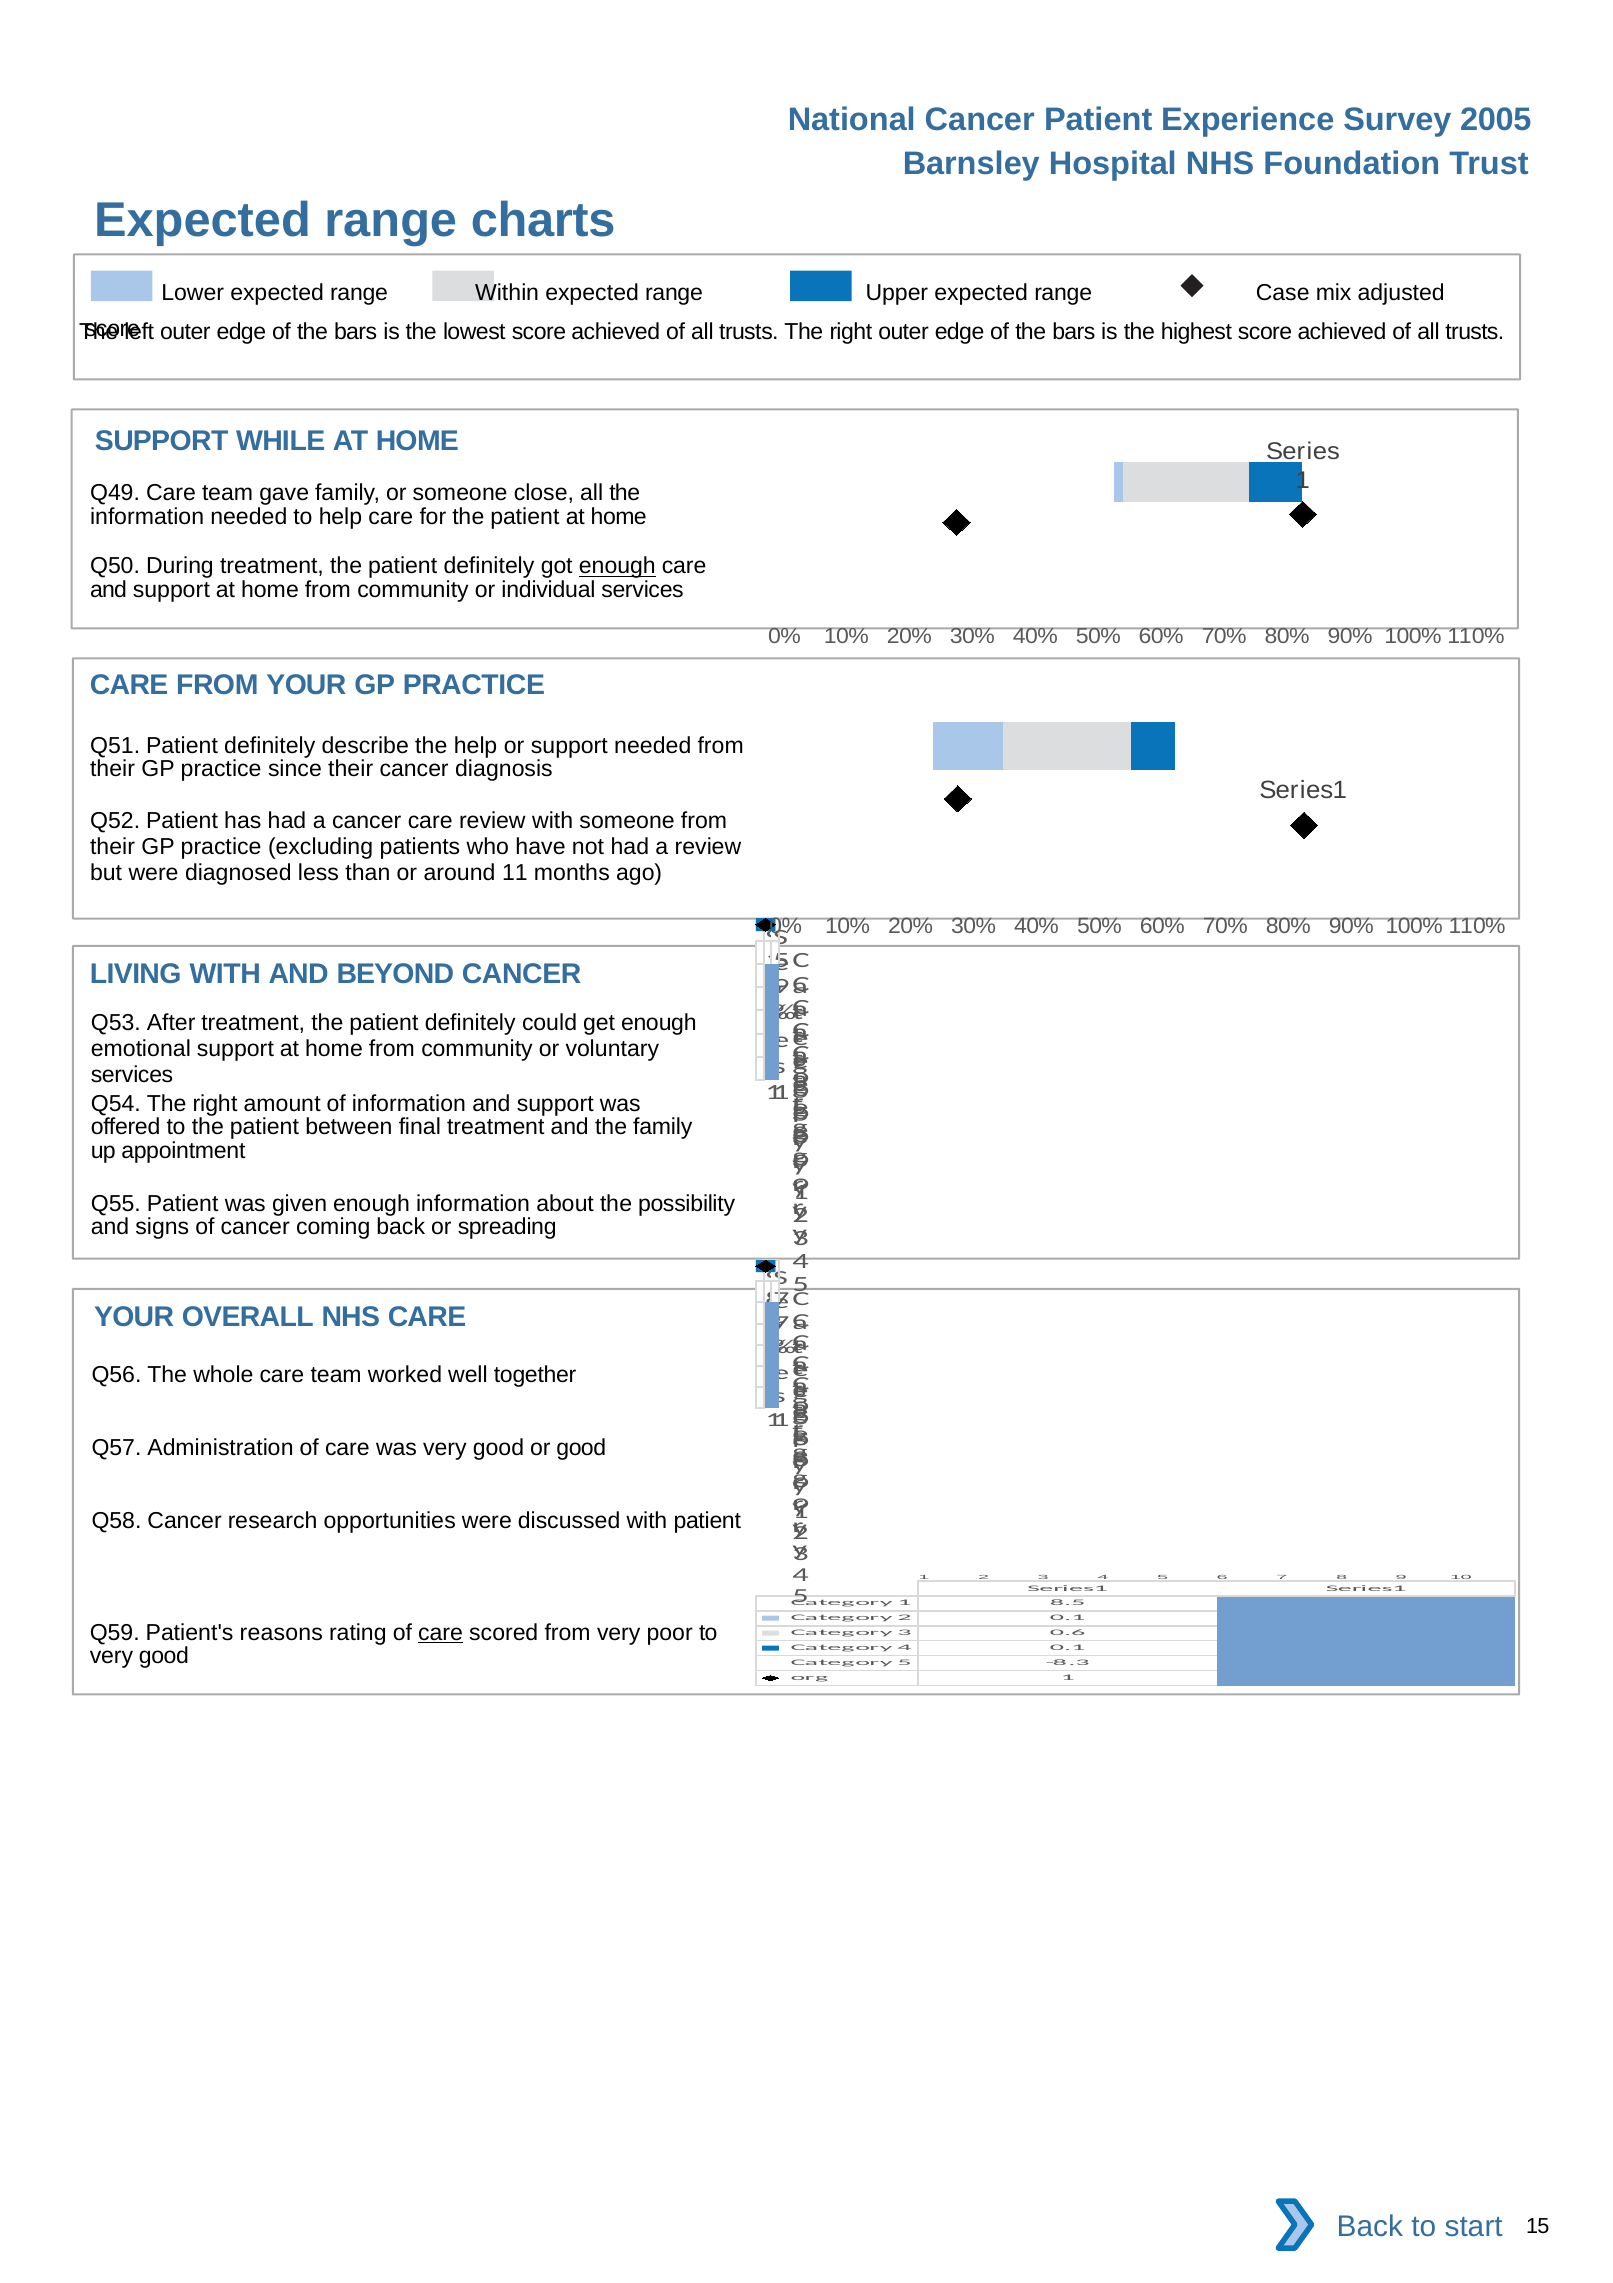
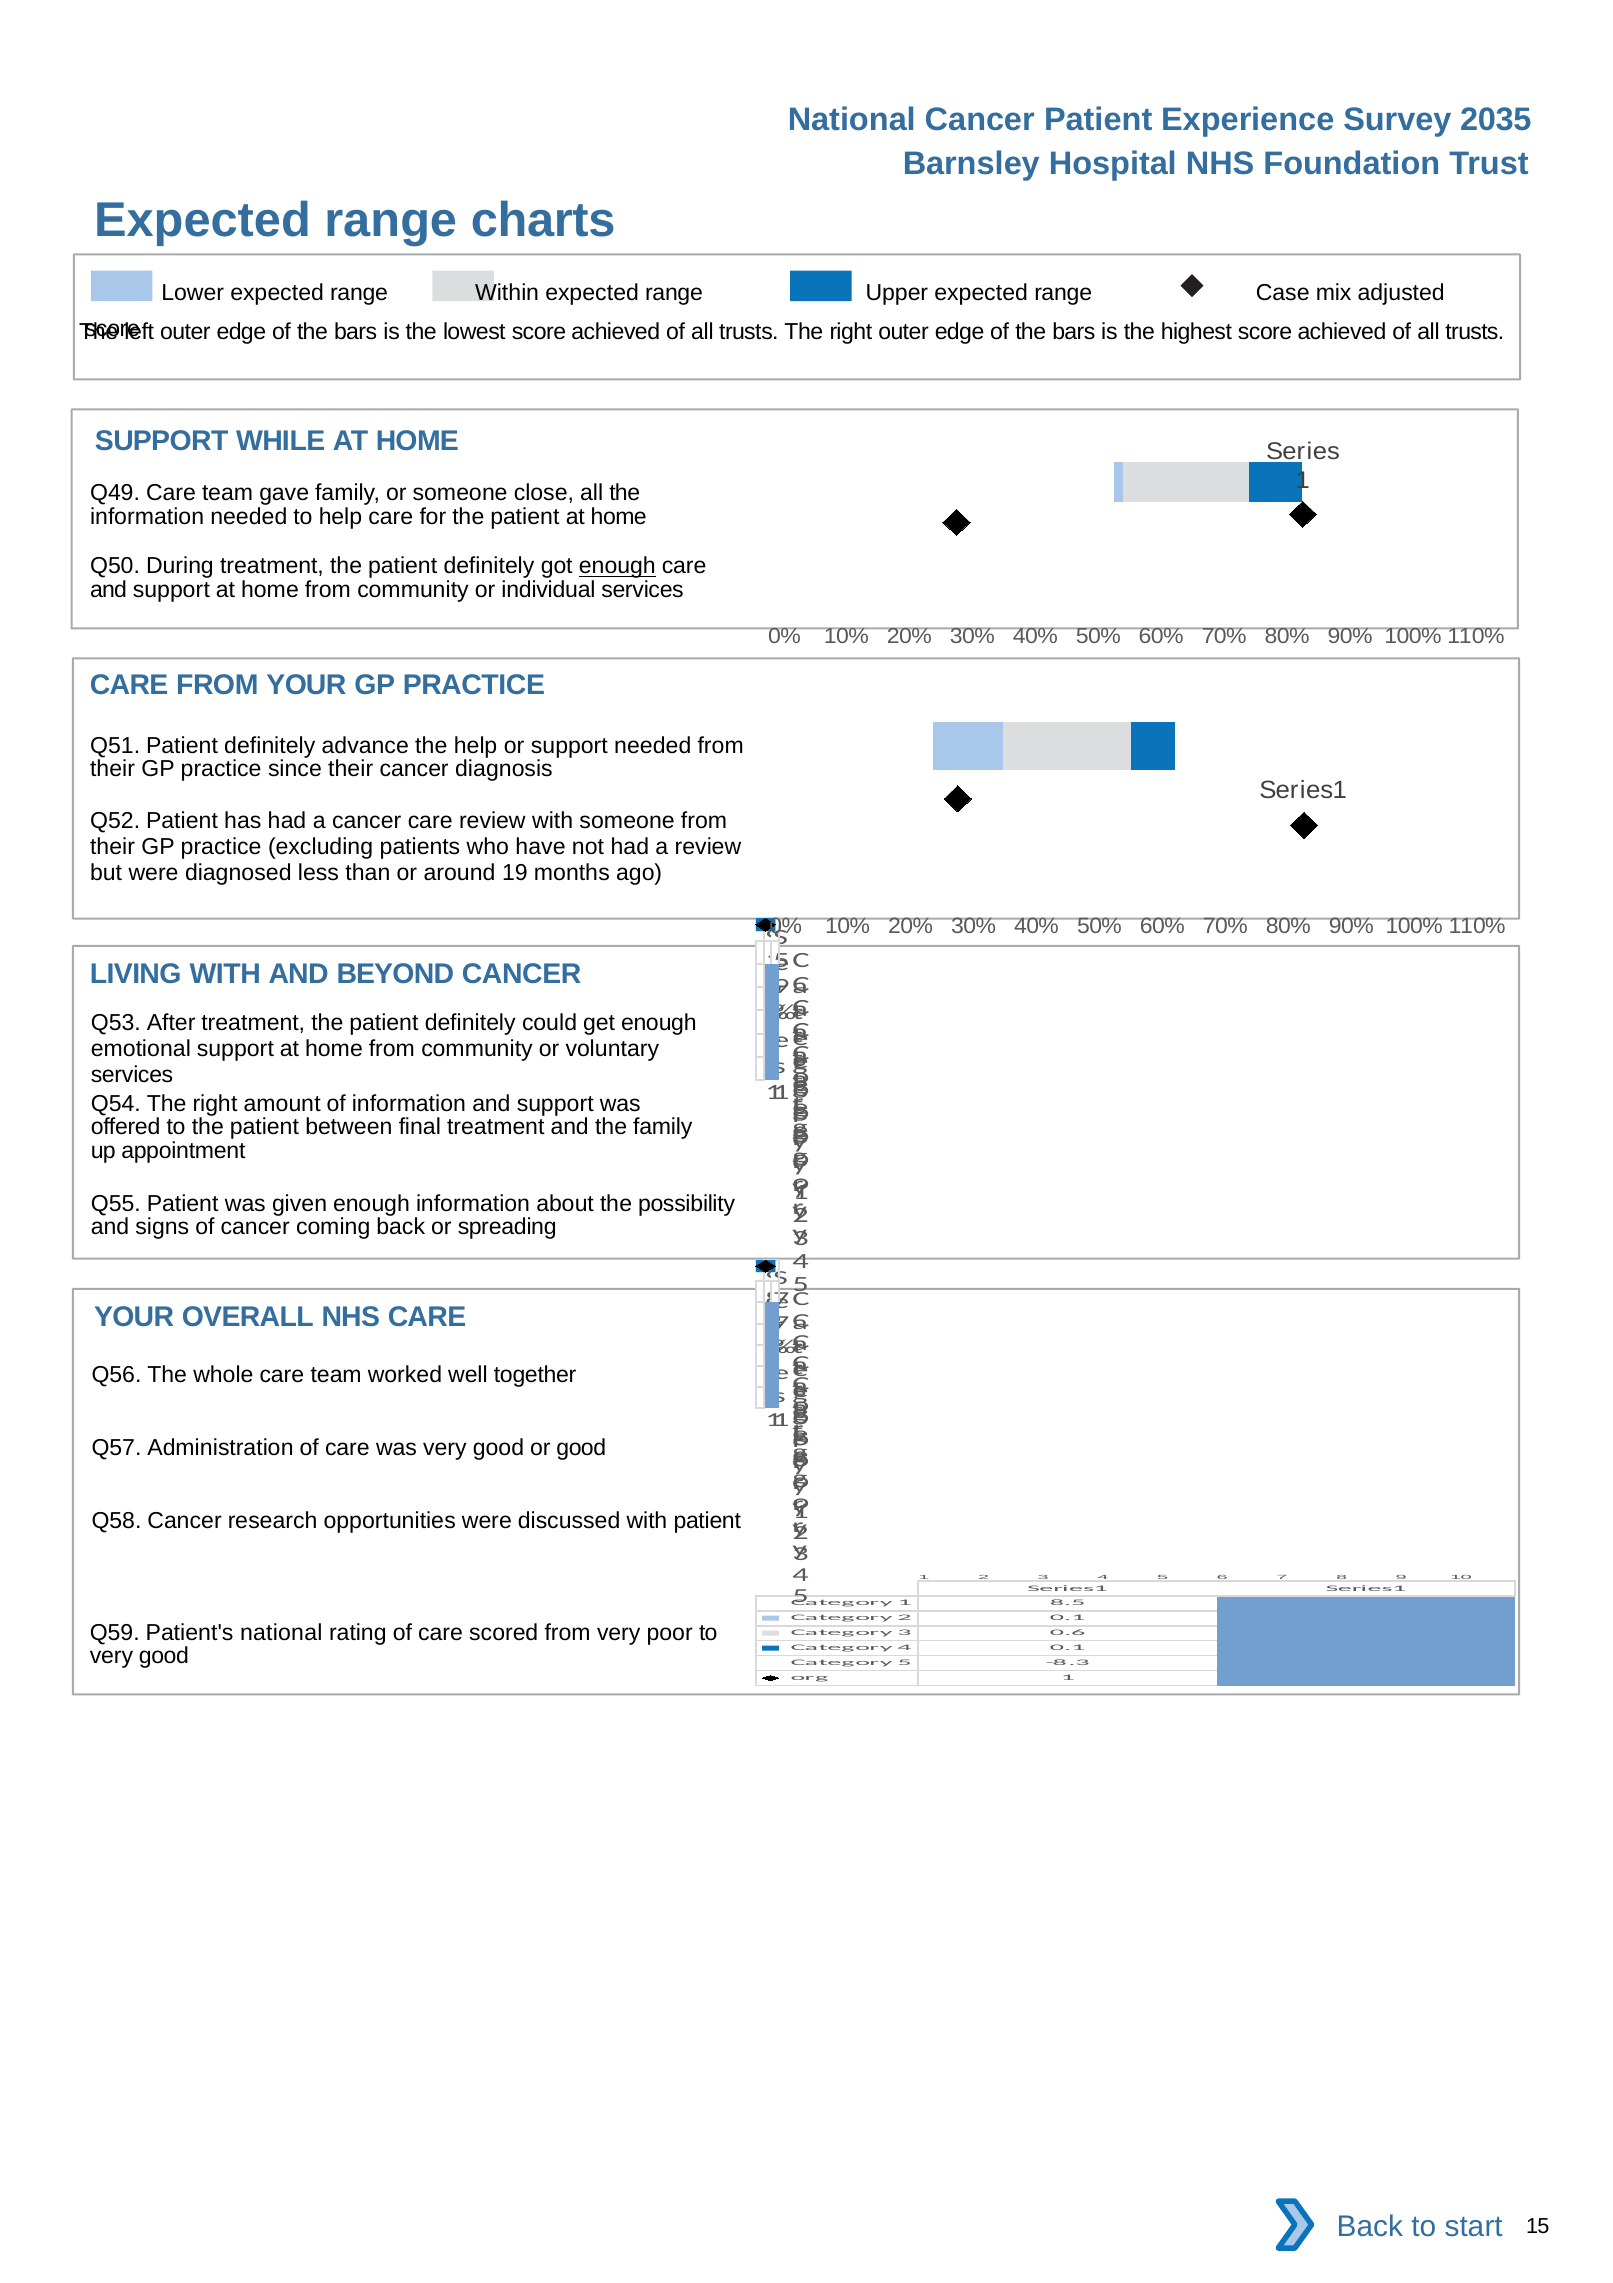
2005: 2005 -> 2035
describe: describe -> advance
11: 11 -> 19
Patient's reasons: reasons -> national
care at (441, 1632) underline: present -> none
